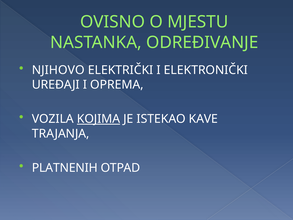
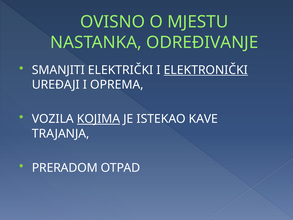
NJIHOVO: NJIHOVO -> SMANJITI
ELEKTRONIČKI underline: none -> present
PLATNENIH: PLATNENIH -> PRERADOM
